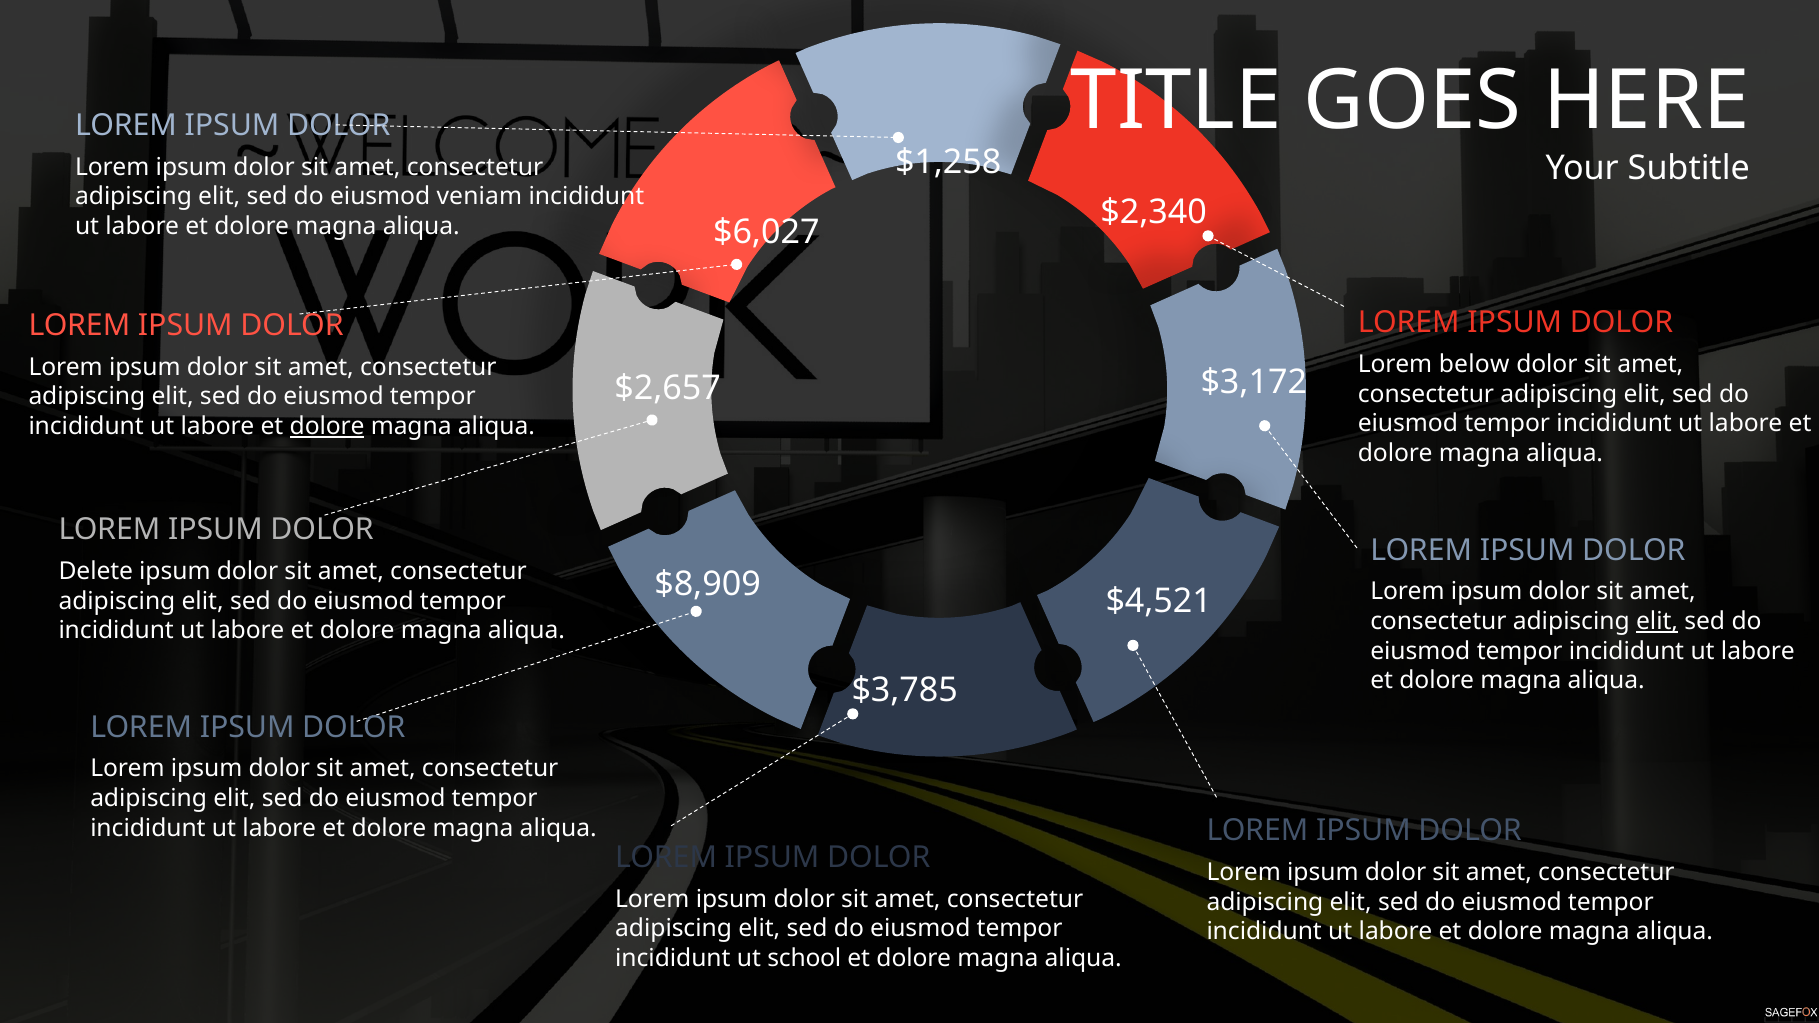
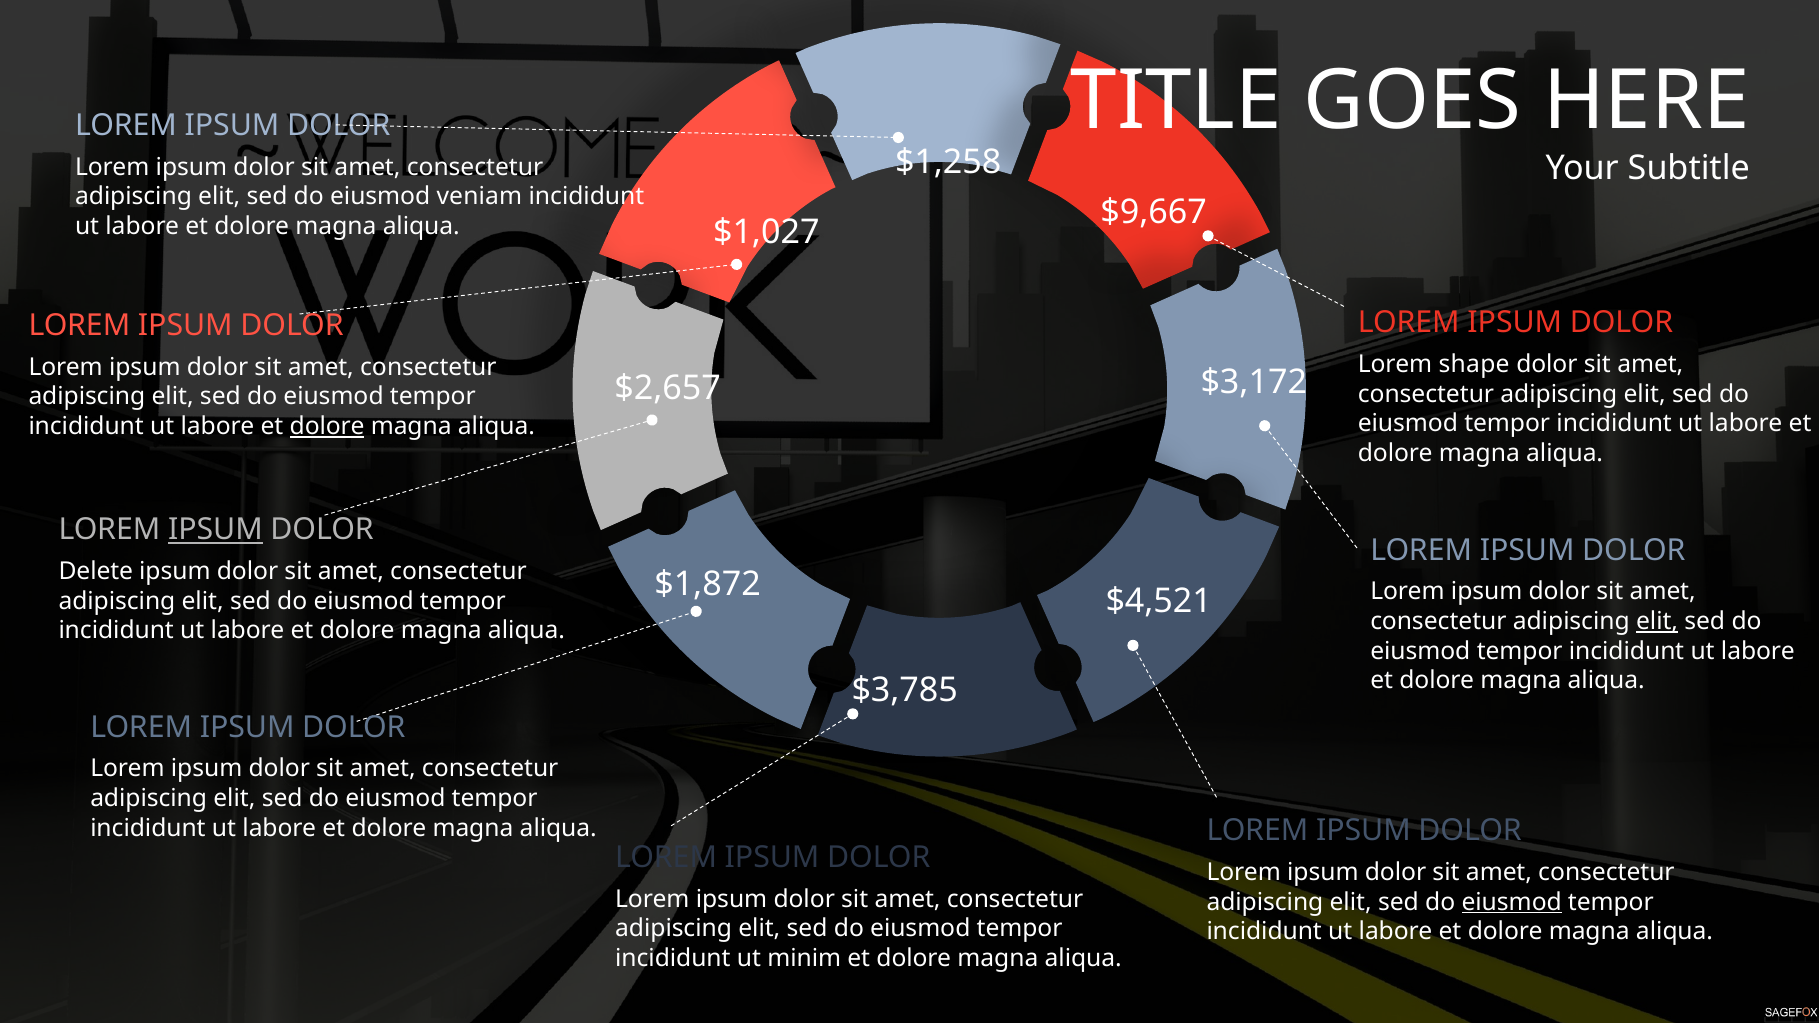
$2,340: $2,340 -> $9,667
$6,027: $6,027 -> $1,027
below: below -> shape
IPSUM at (215, 530) underline: none -> present
$8,909: $8,909 -> $1,872
eiusmod at (1512, 902) underline: none -> present
school: school -> minim
